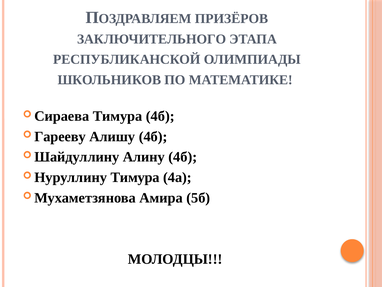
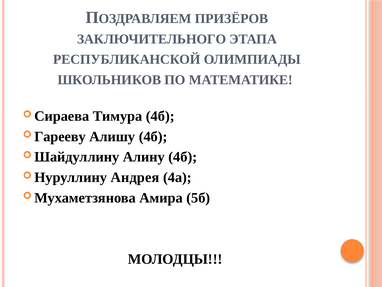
Нуруллину Тимура: Тимура -> Андрея
